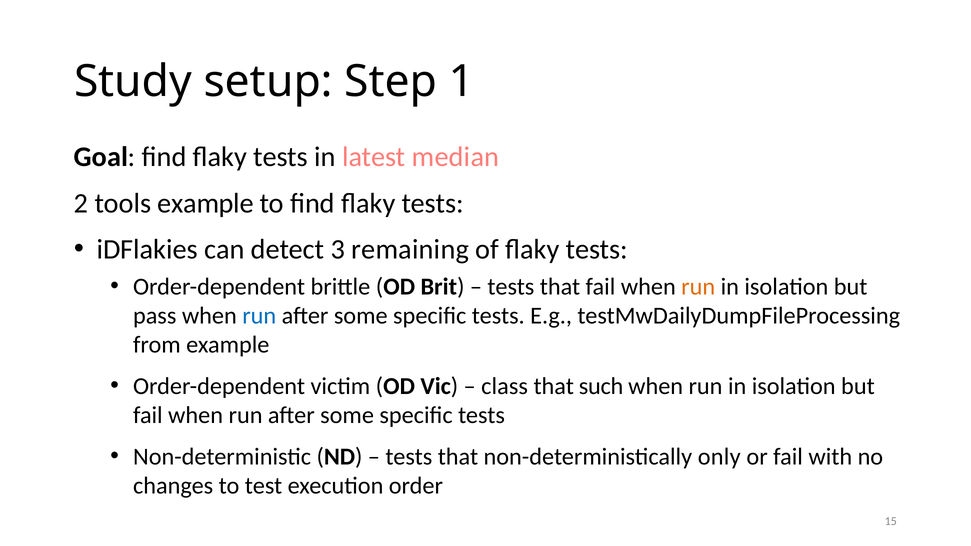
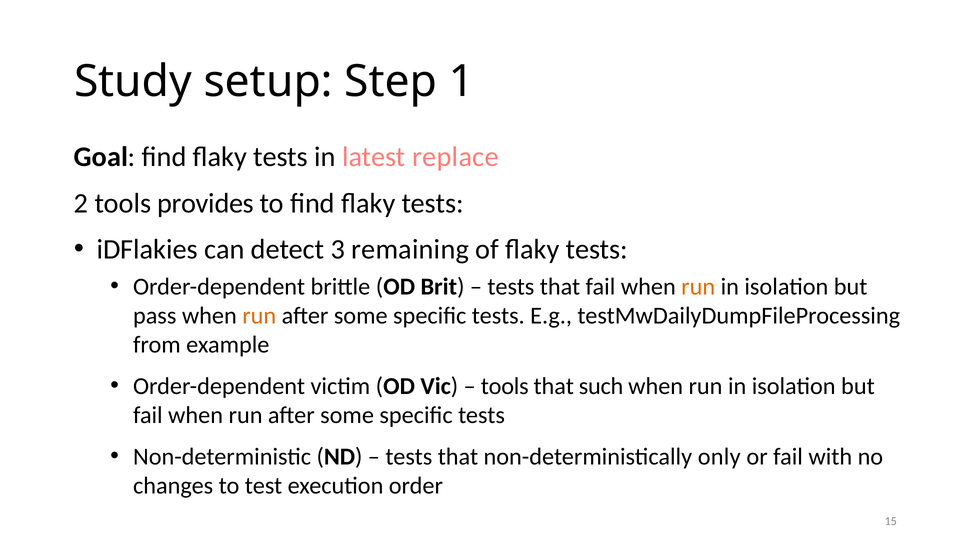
median: median -> replace
tools example: example -> provides
run at (259, 316) colour: blue -> orange
class at (505, 386): class -> tools
